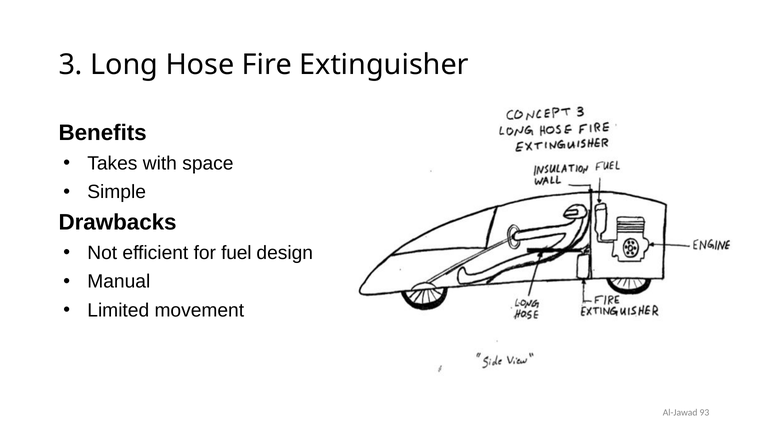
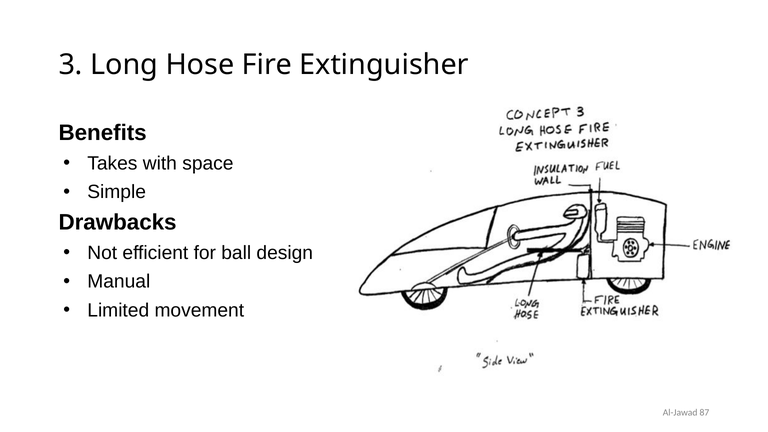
fuel: fuel -> ball
93: 93 -> 87
